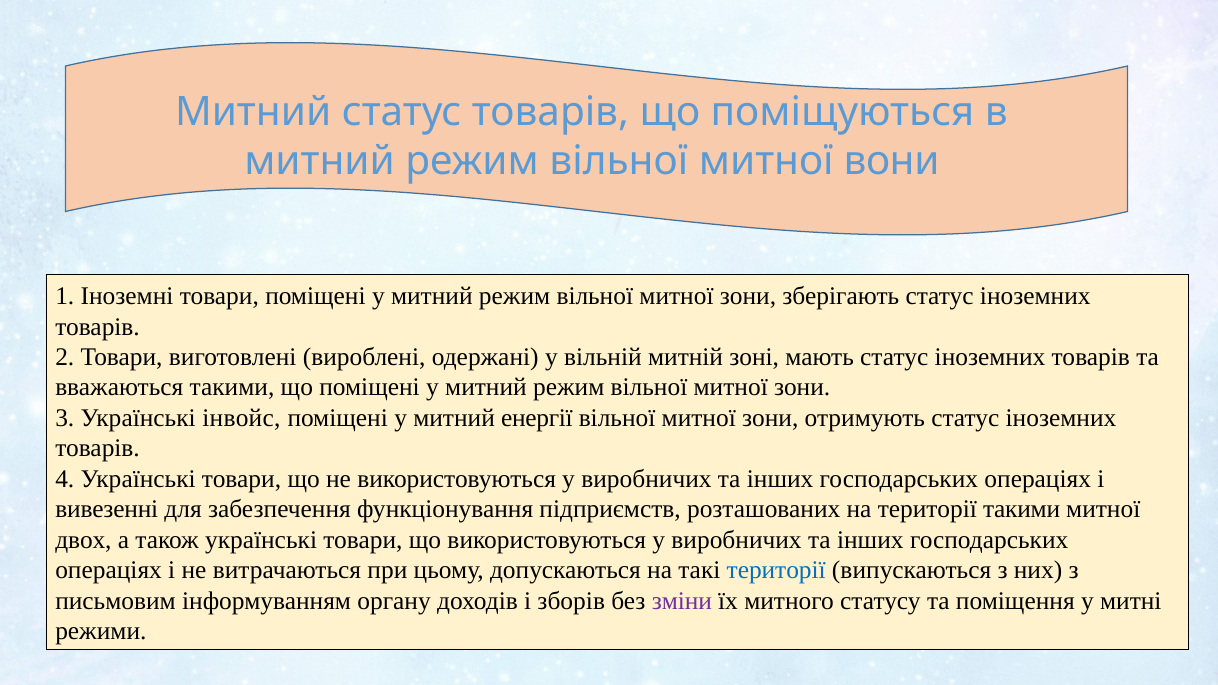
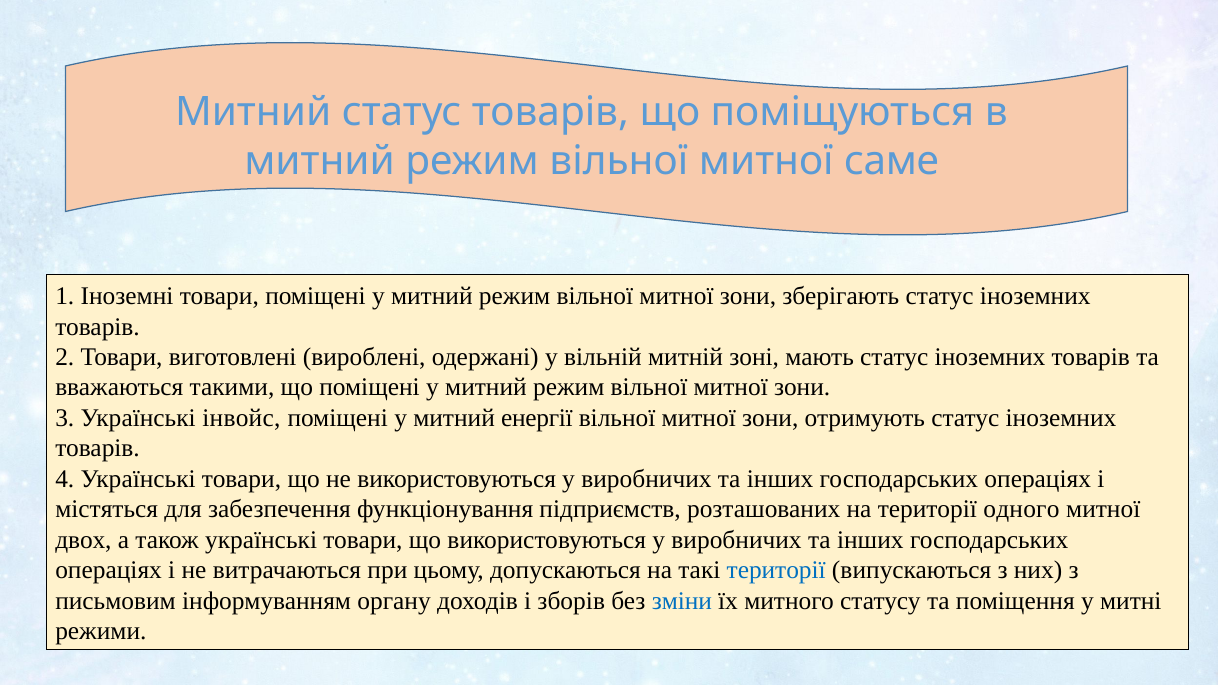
вони: вони -> саме
вивезенні: вивезенні -> містяться
території такими: такими -> одного
зміни colour: purple -> blue
